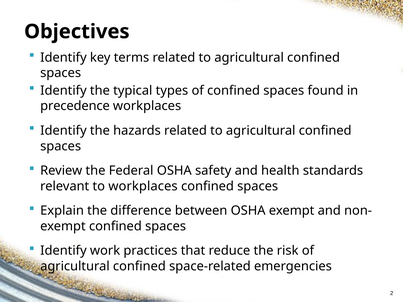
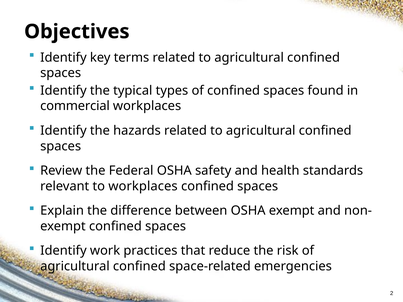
precedence: precedence -> commercial
